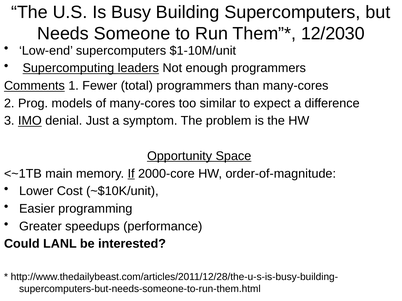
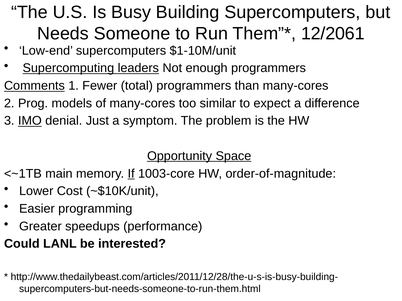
12/2030: 12/2030 -> 12/2061
2000-core: 2000-core -> 1003-core
